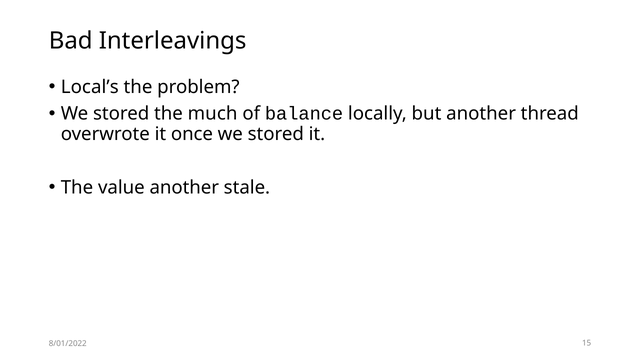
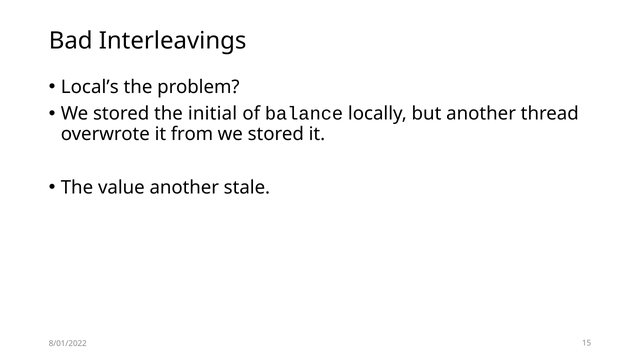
much: much -> initial
once: once -> from
